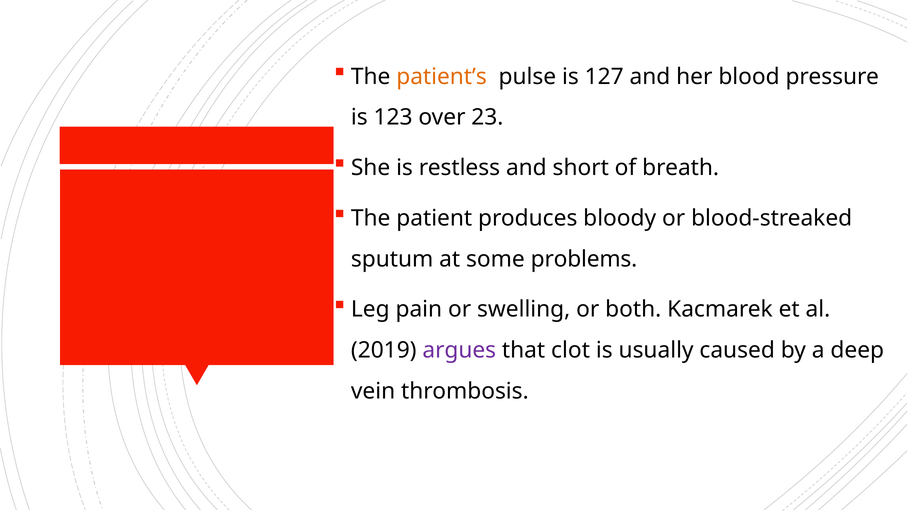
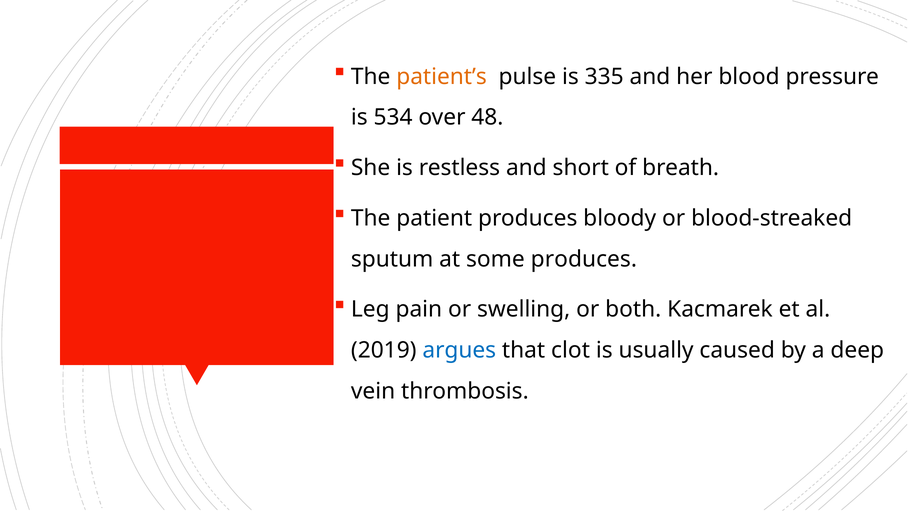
127: 127 -> 335
123: 123 -> 534
23: 23 -> 48
some problems: problems -> produces
argues colour: purple -> blue
